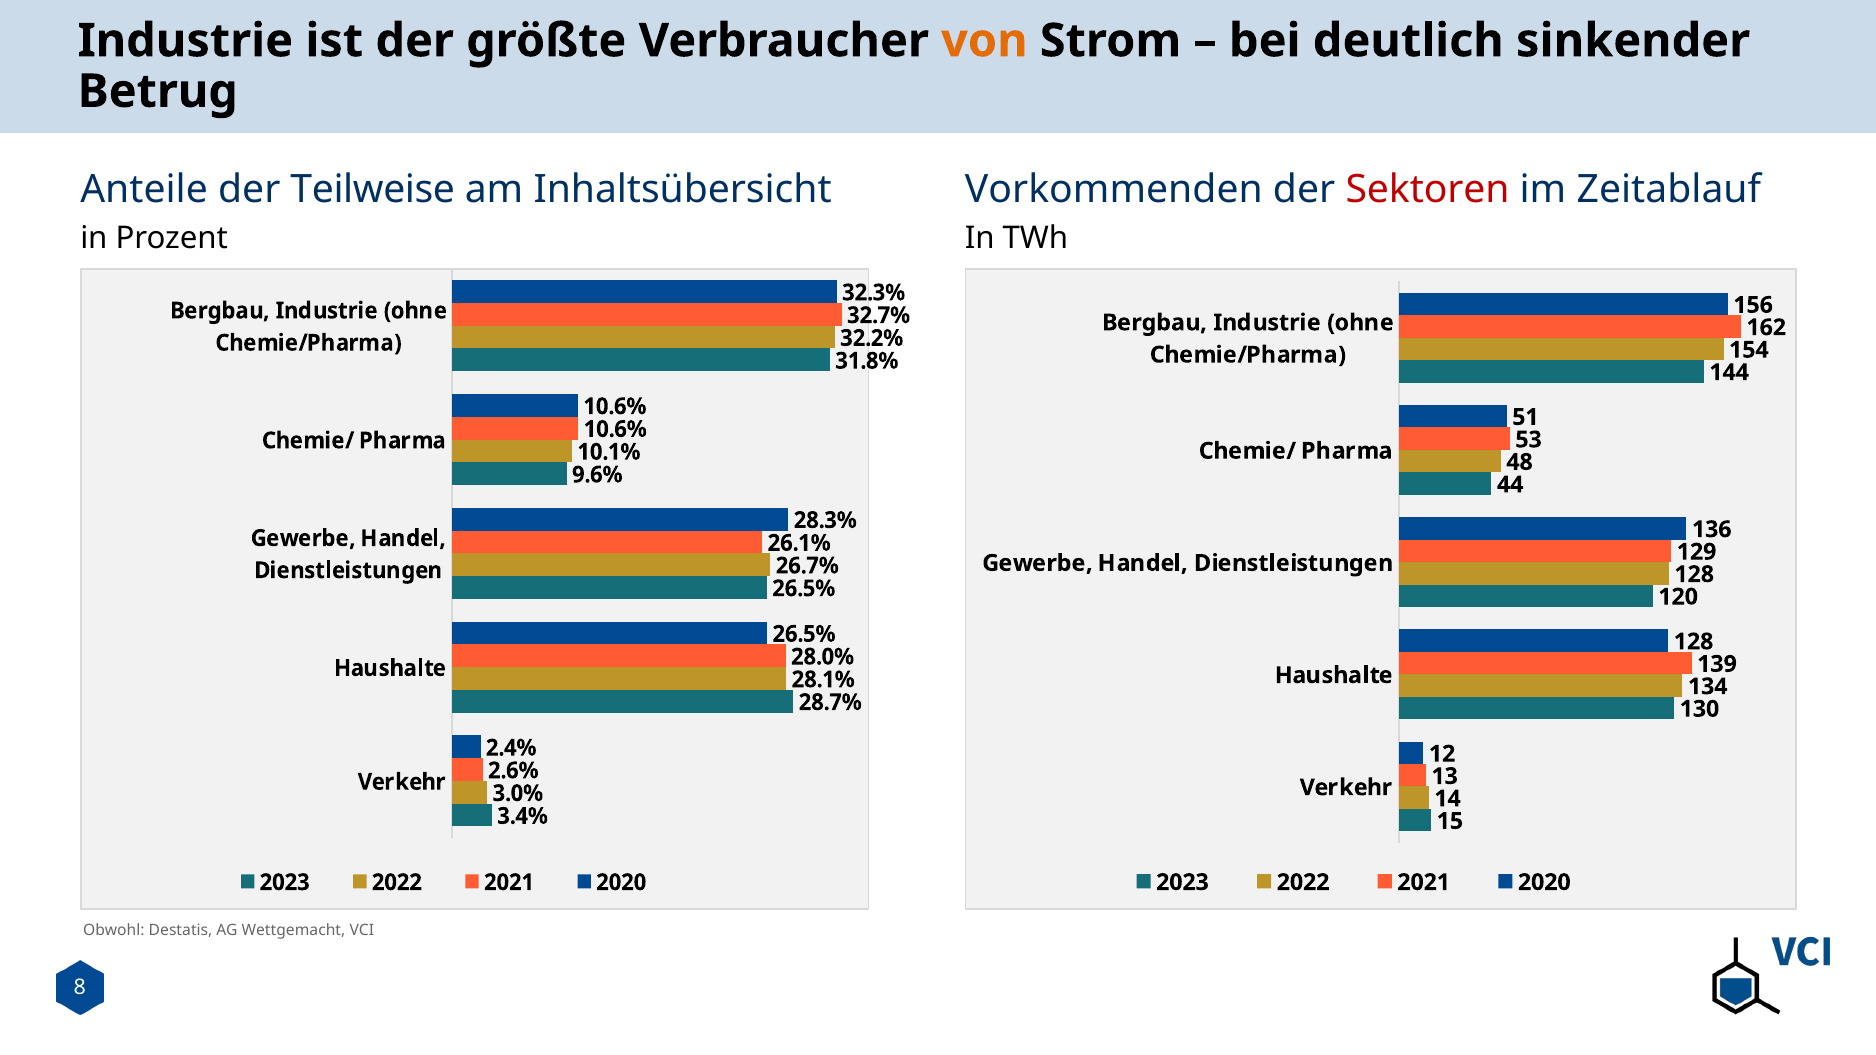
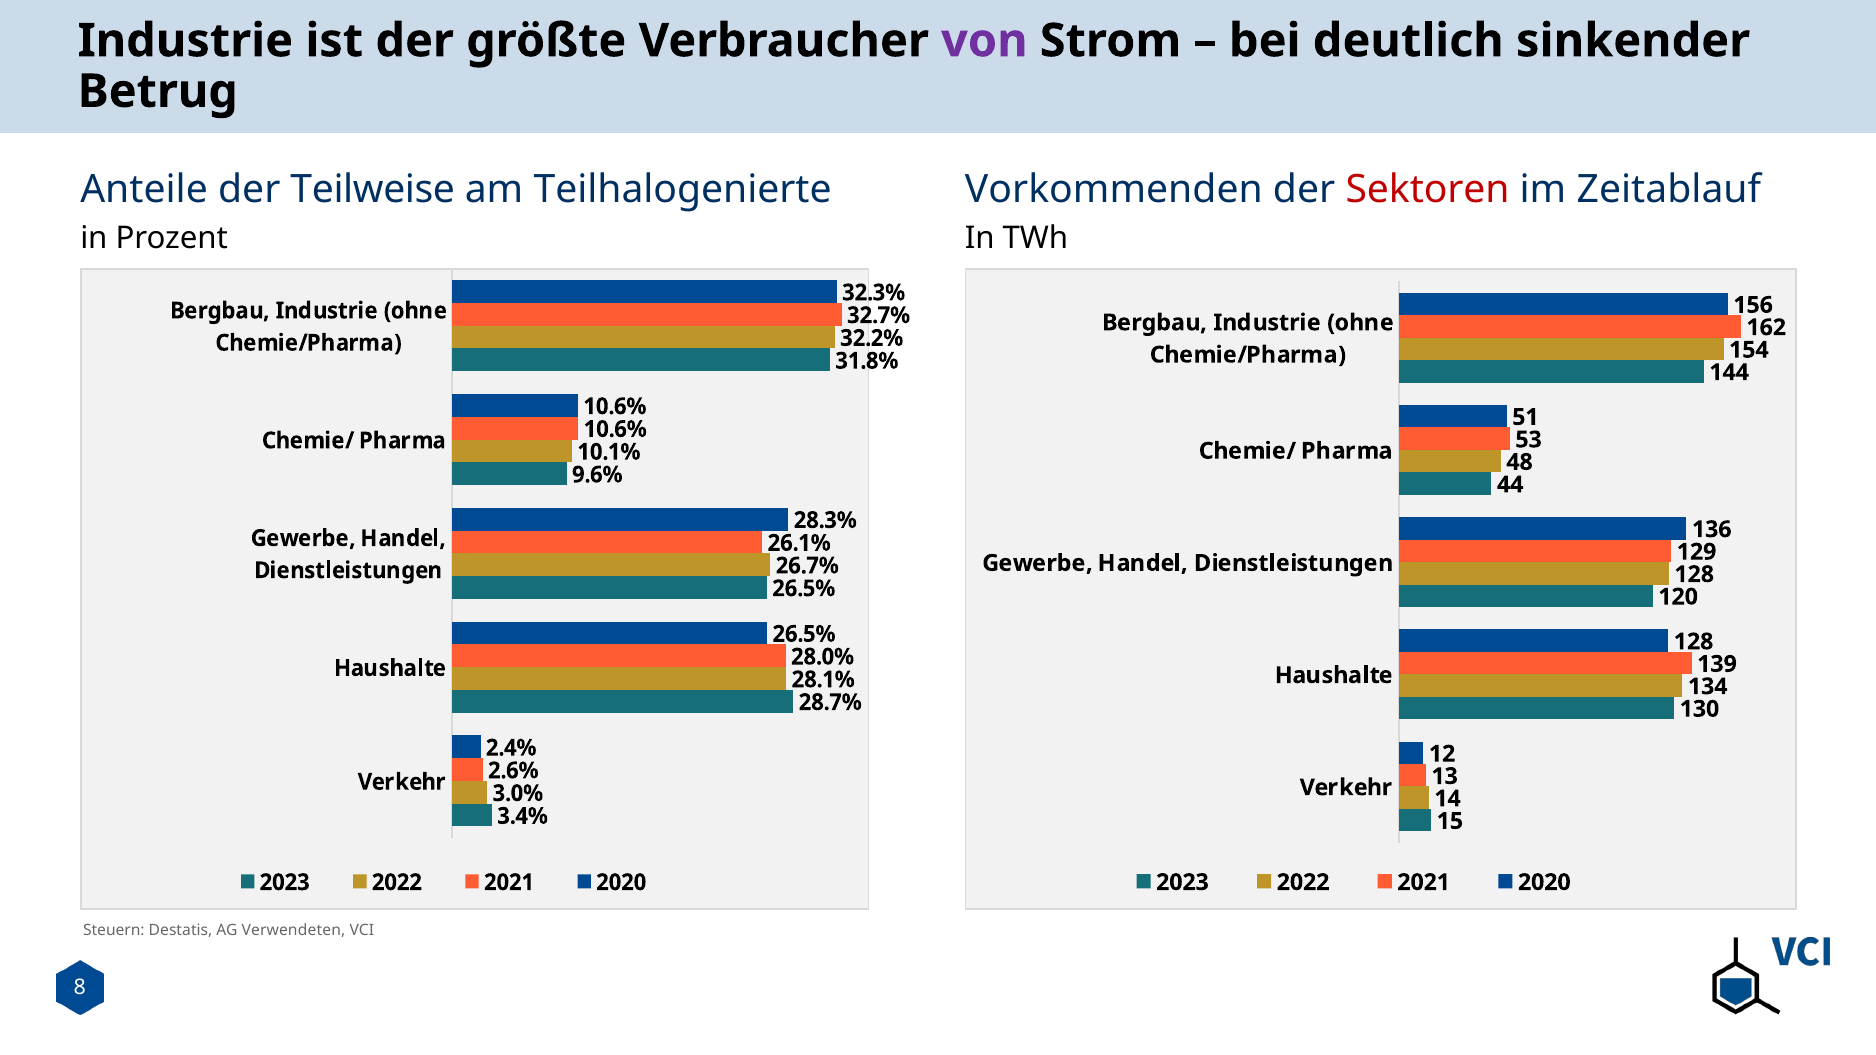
von colour: orange -> purple
Inhaltsübersicht: Inhaltsübersicht -> Teilhalogenierte
Obwohl: Obwohl -> Steuern
Wettgemacht: Wettgemacht -> Verwendeten
